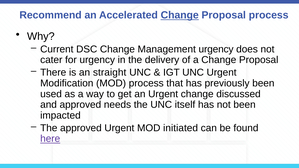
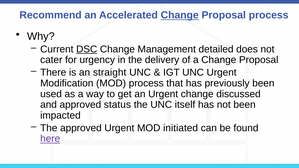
DSC underline: none -> present
Management urgency: urgency -> detailed
needs: needs -> status
